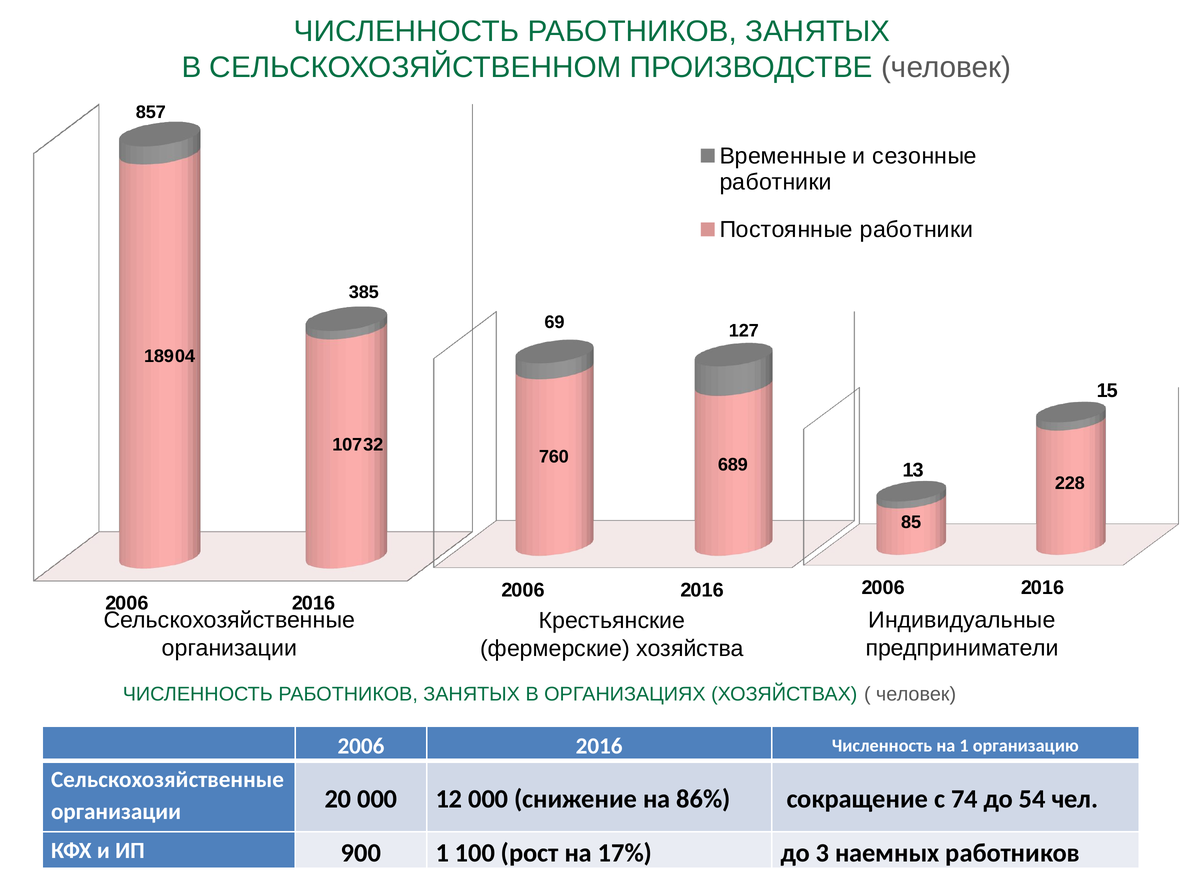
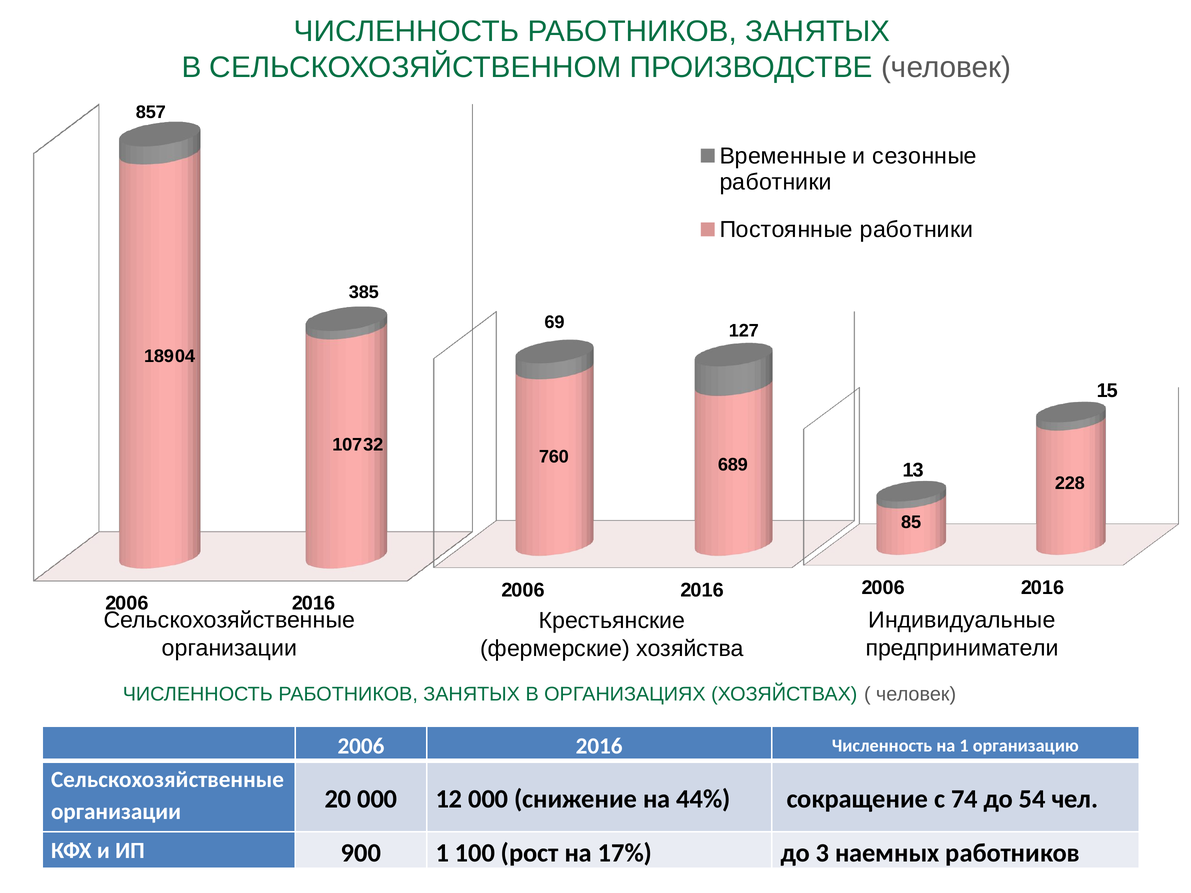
86%: 86% -> 44%
